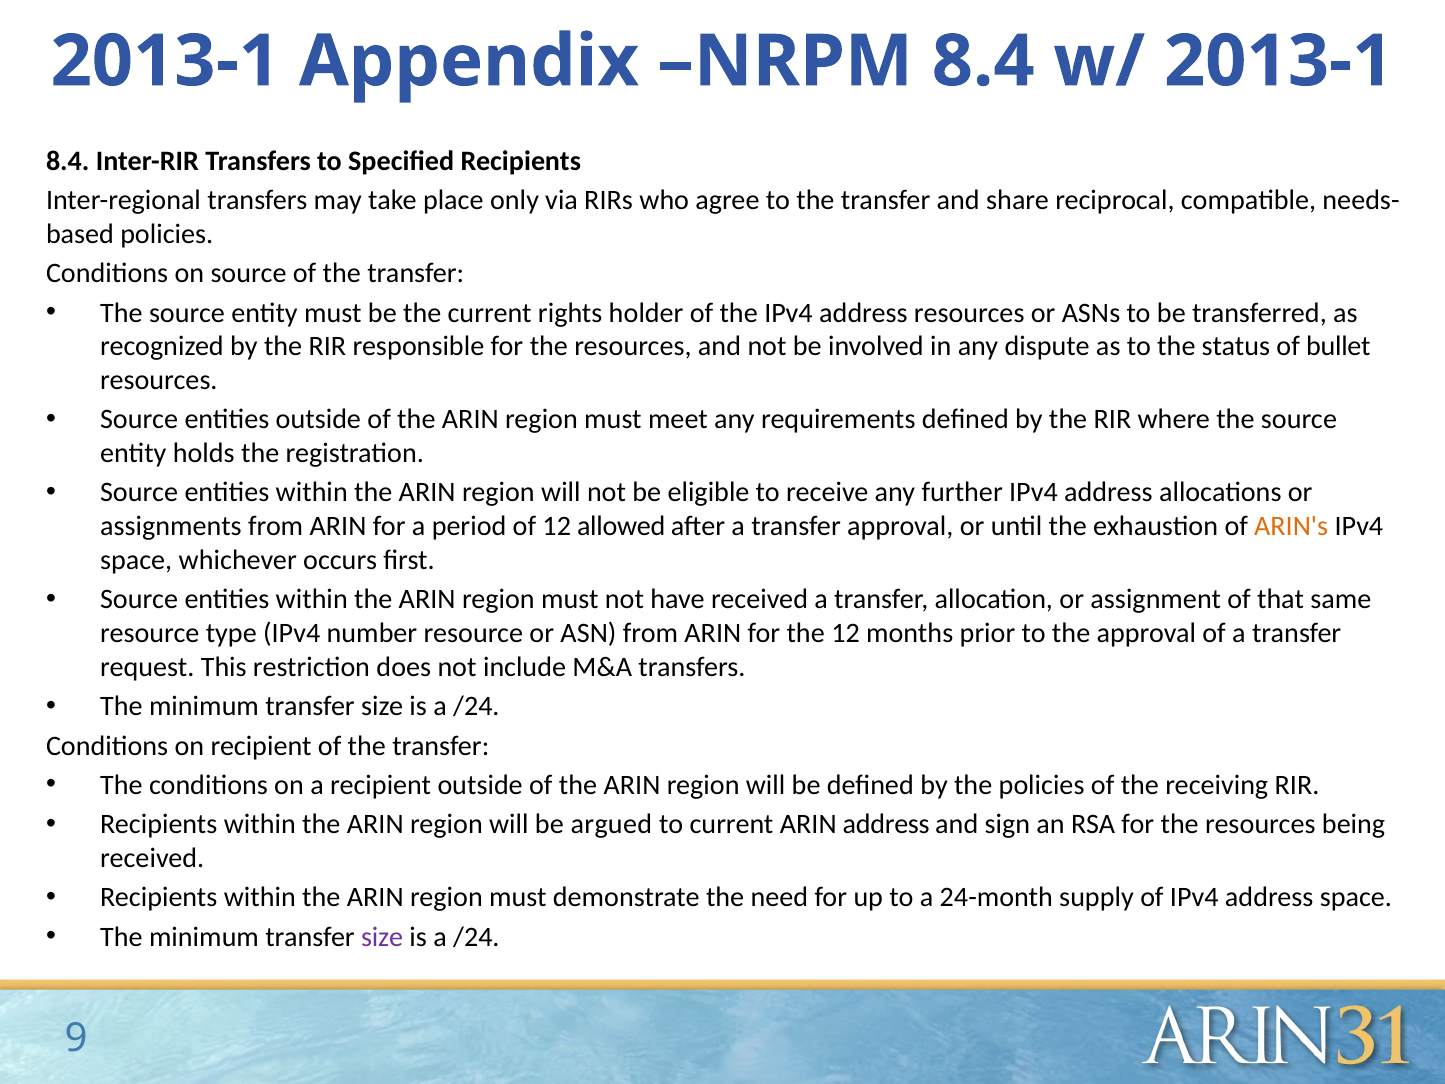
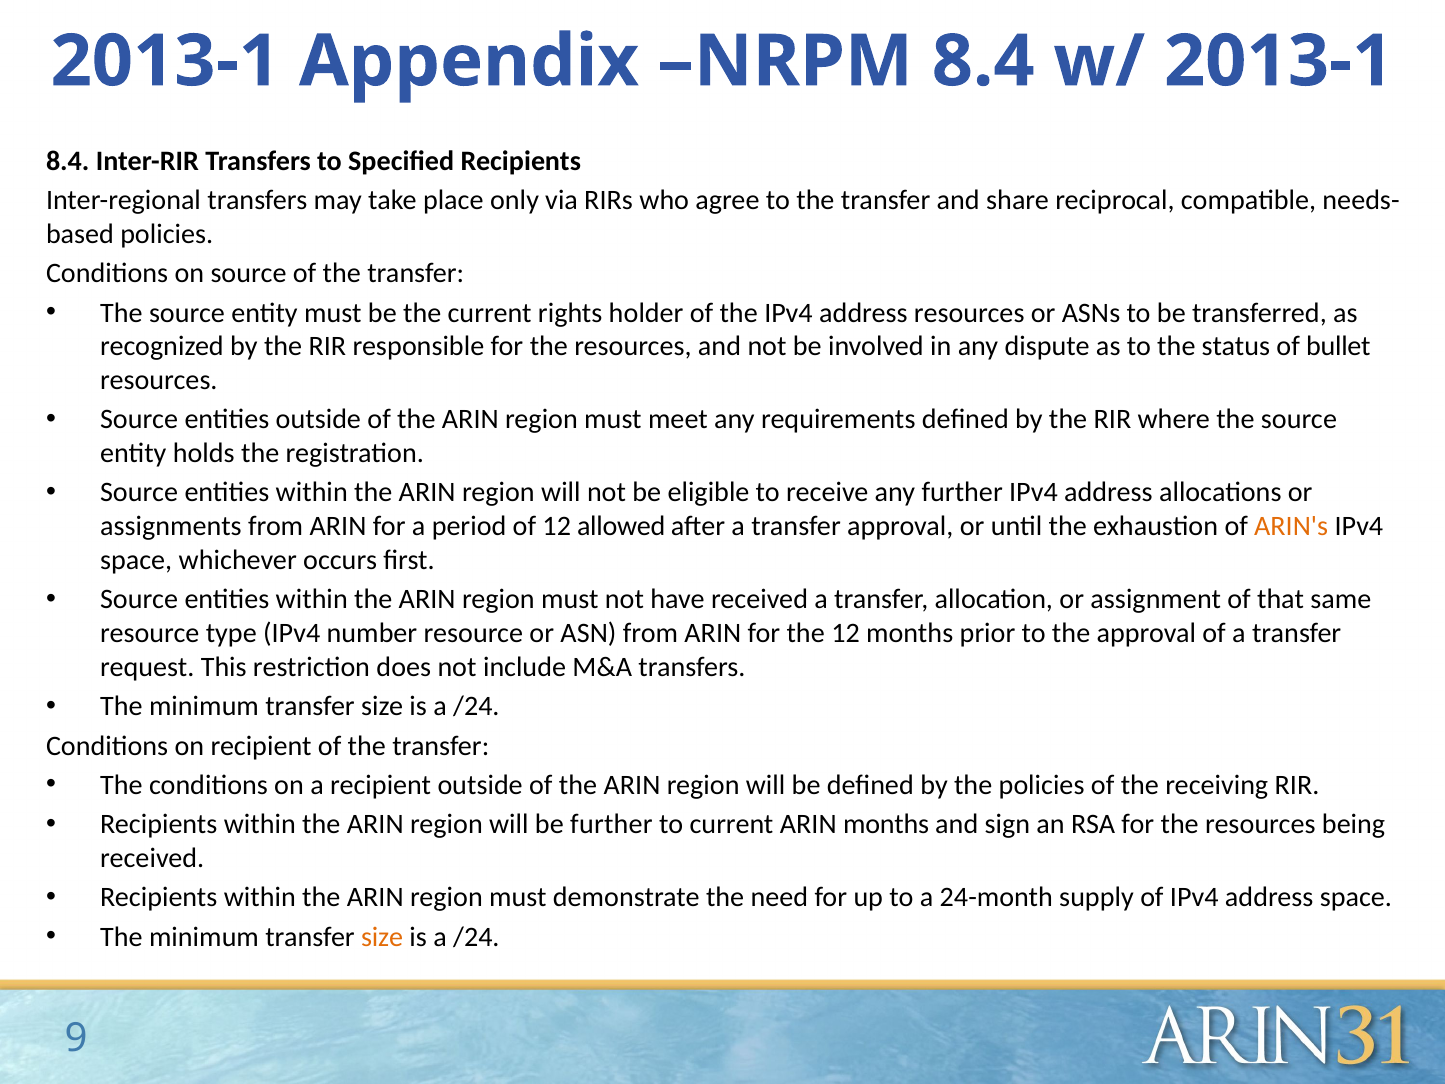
be argued: argued -> further
ARIN address: address -> months
size at (382, 937) colour: purple -> orange
